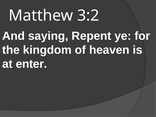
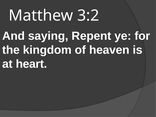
enter: enter -> heart
